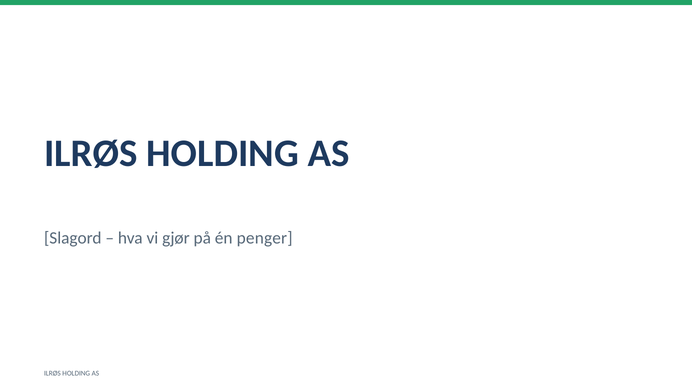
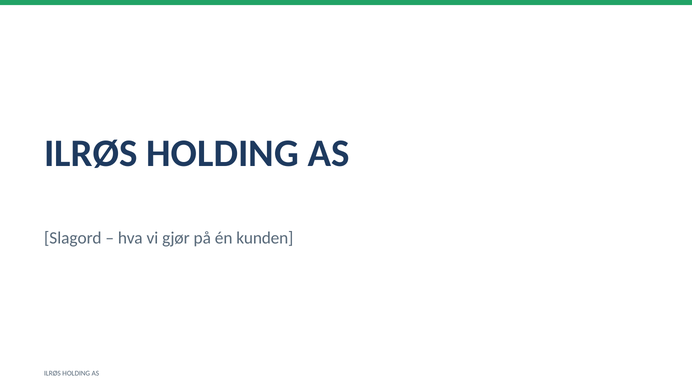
penger: penger -> kunden
